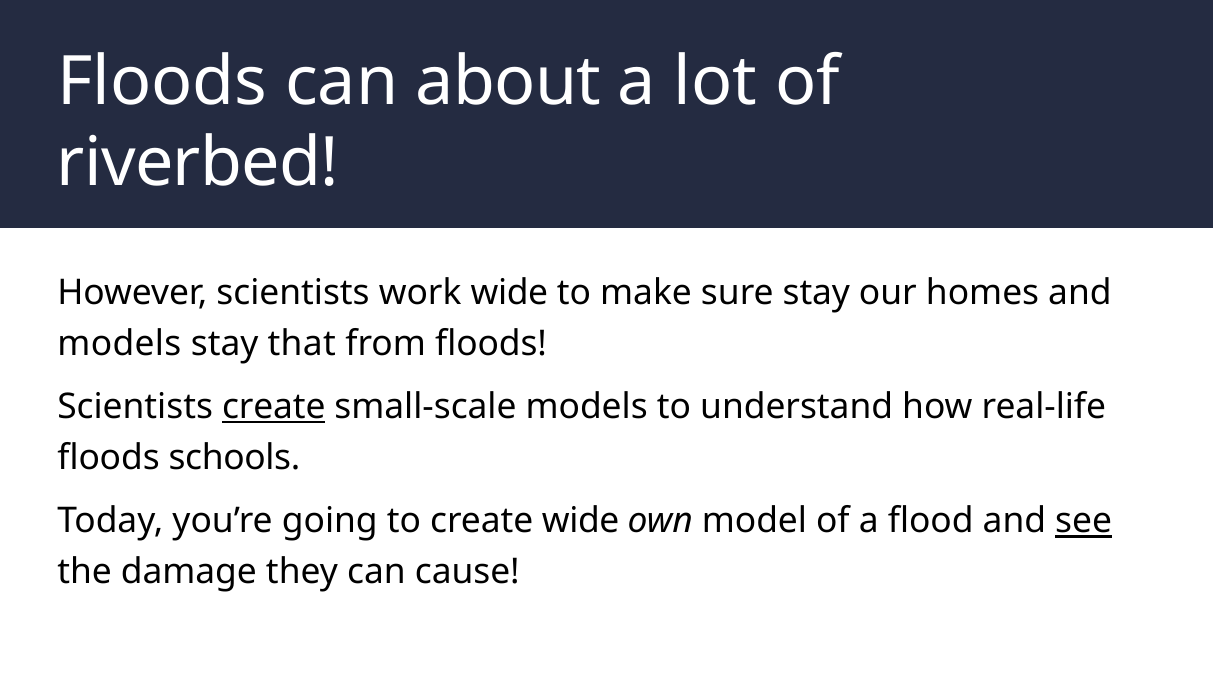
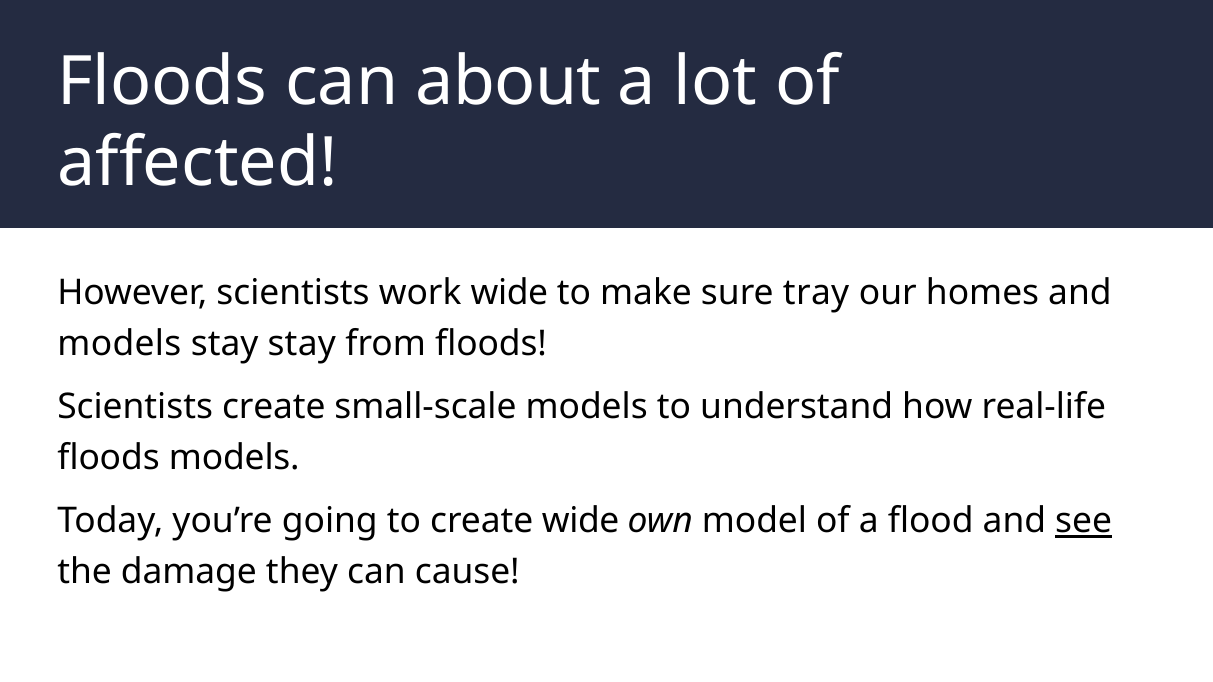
riverbed: riverbed -> affected
sure stay: stay -> tray
stay that: that -> stay
create at (274, 407) underline: present -> none
floods schools: schools -> models
